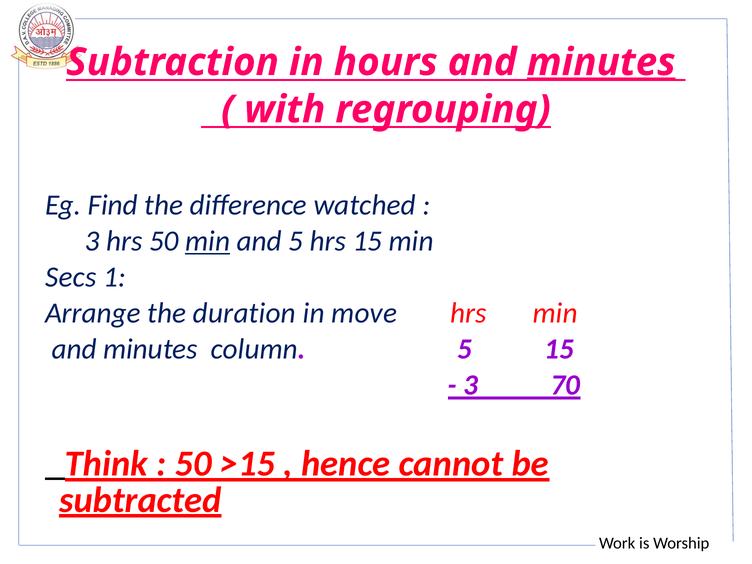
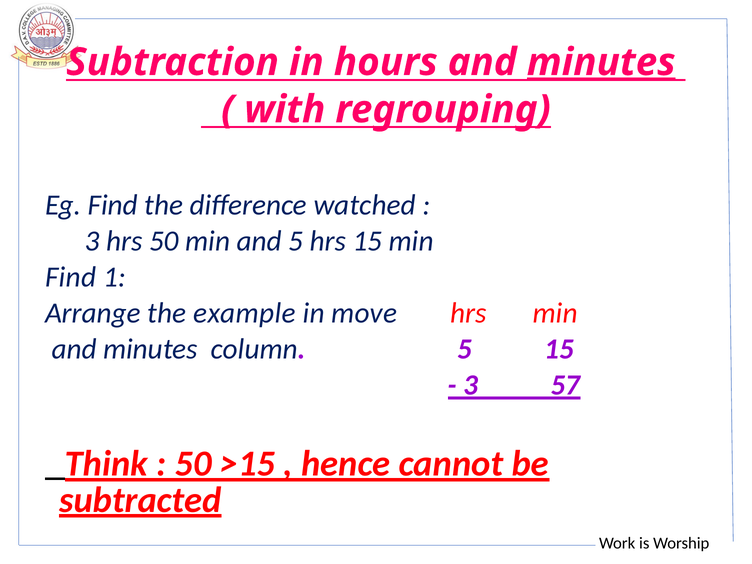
min at (208, 241) underline: present -> none
Secs at (71, 277): Secs -> Find
duration: duration -> example
70: 70 -> 57
